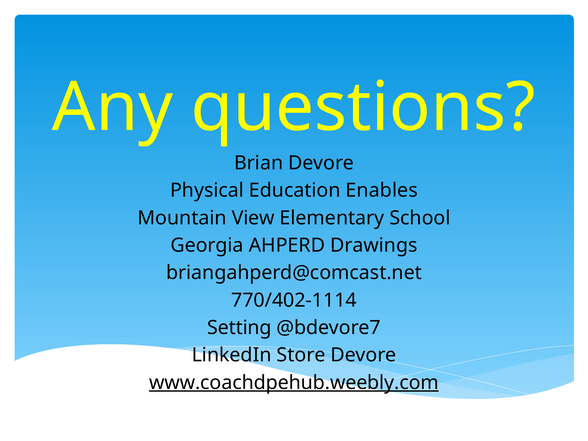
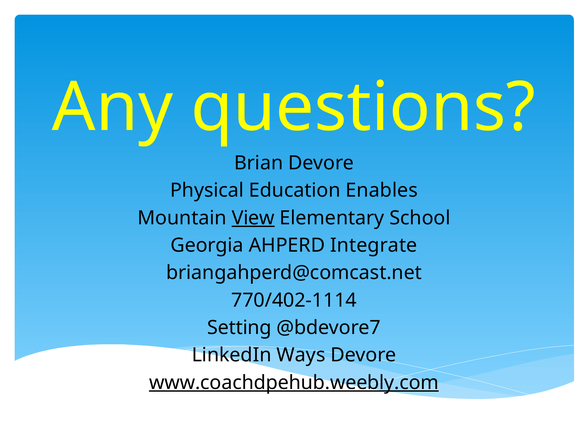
View underline: none -> present
Drawings: Drawings -> Integrate
Store: Store -> Ways
